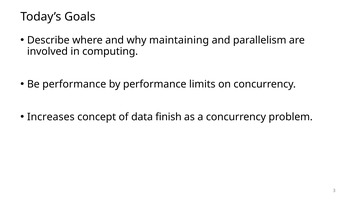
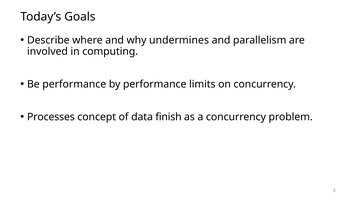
maintaining: maintaining -> undermines
Increases: Increases -> Processes
